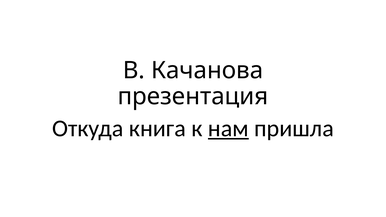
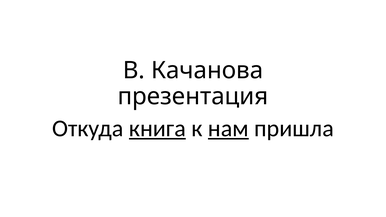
книга underline: none -> present
